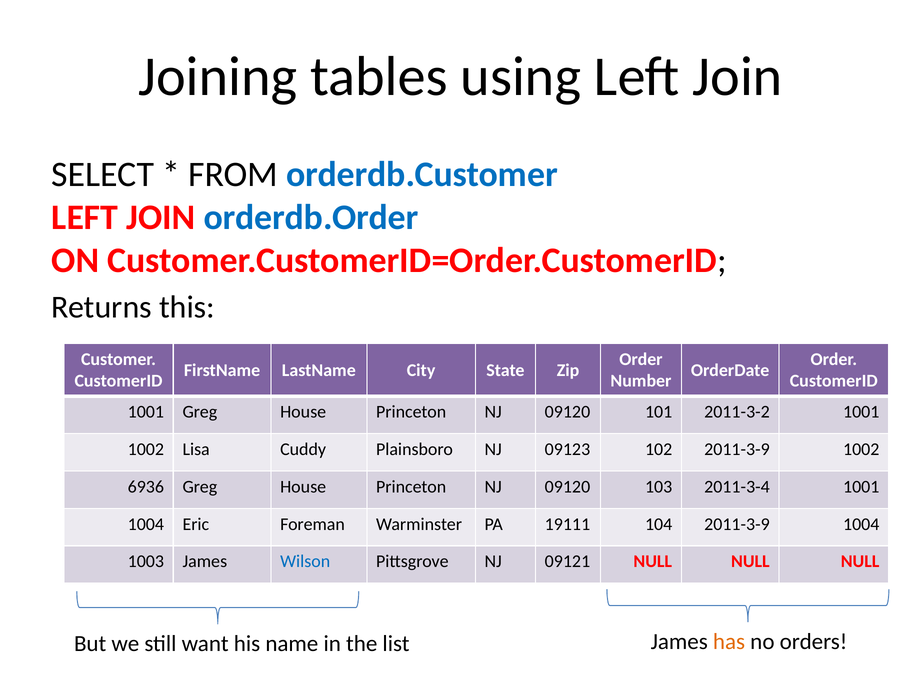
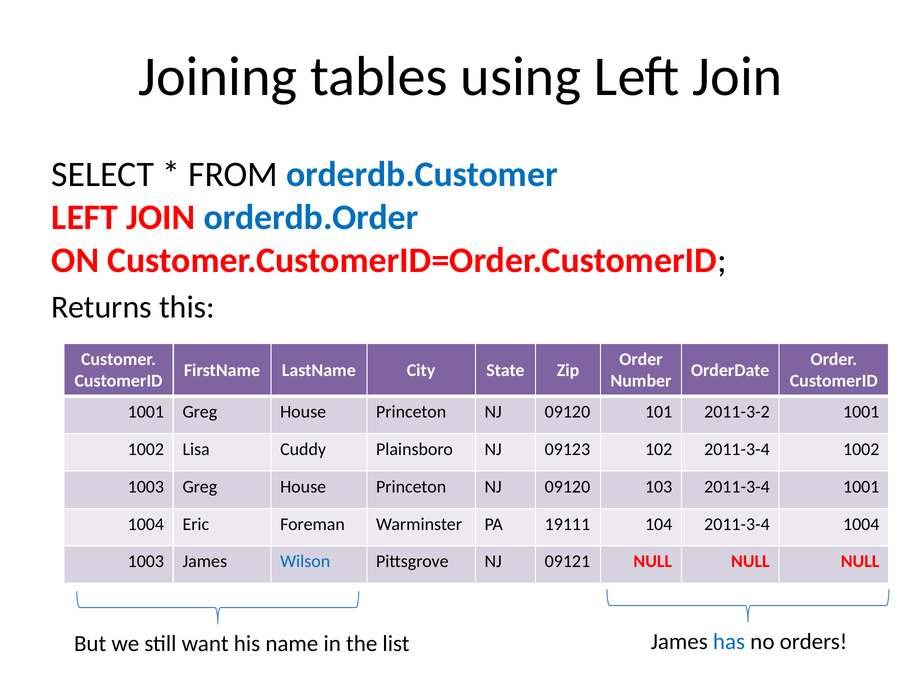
102 2011-3-9: 2011-3-9 -> 2011-3-4
6936 at (146, 487): 6936 -> 1003
104 2011-3-9: 2011-3-9 -> 2011-3-4
has colour: orange -> blue
